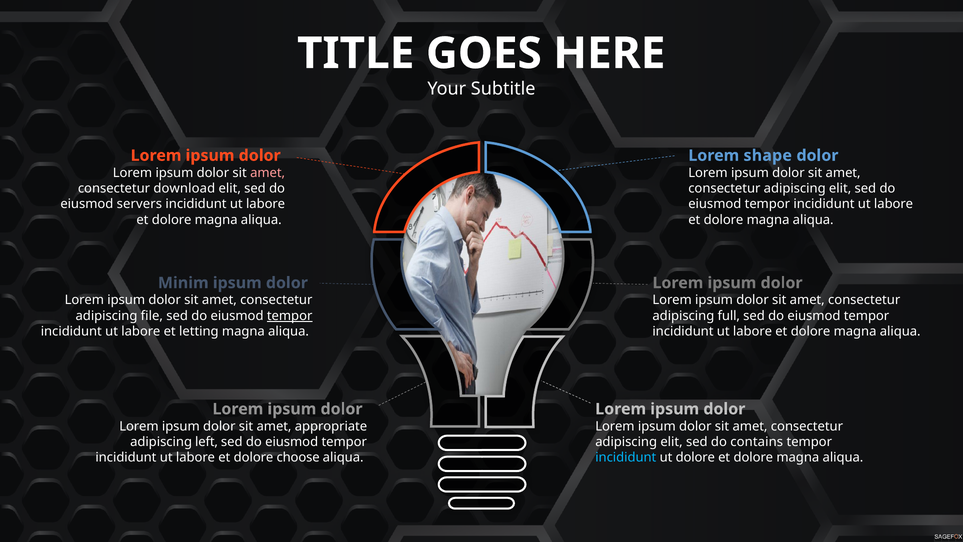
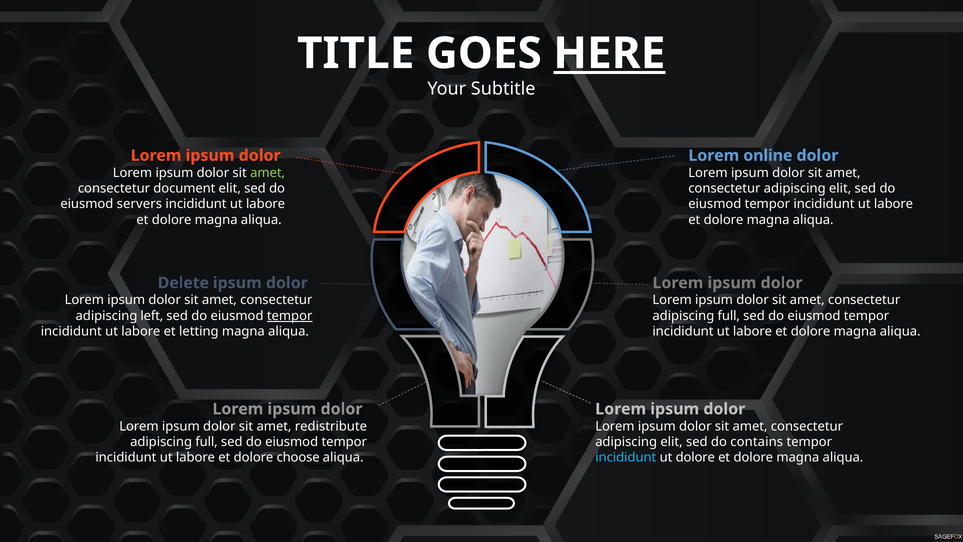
HERE underline: none -> present
shape: shape -> online
amet at (268, 173) colour: pink -> light green
download: download -> document
Minim: Minim -> Delete
file: file -> left
appropriate: appropriate -> redistribute
left at (207, 442): left -> full
